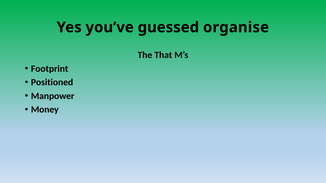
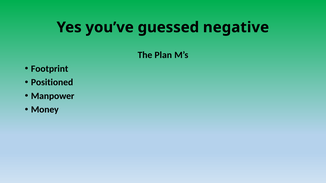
organise: organise -> negative
That: That -> Plan
